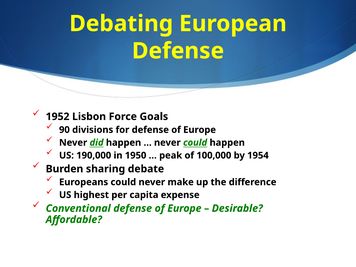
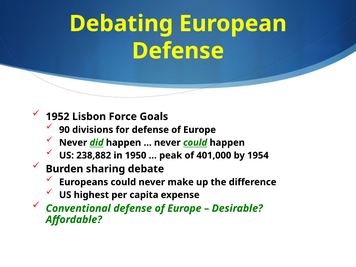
190,000: 190,000 -> 238,882
100,000: 100,000 -> 401,000
